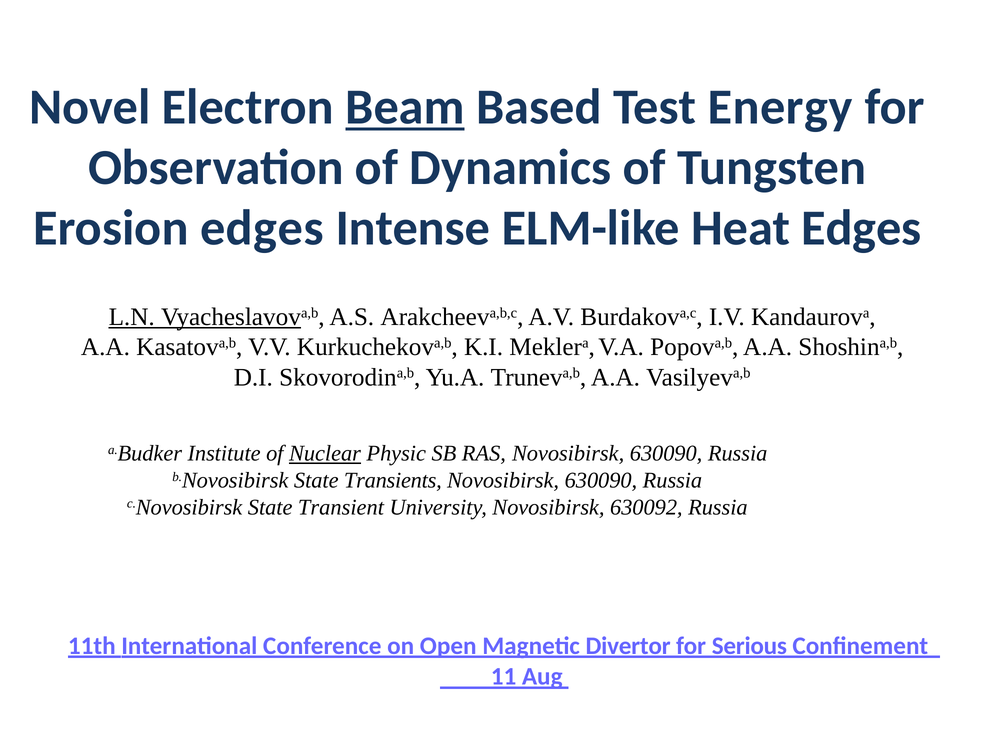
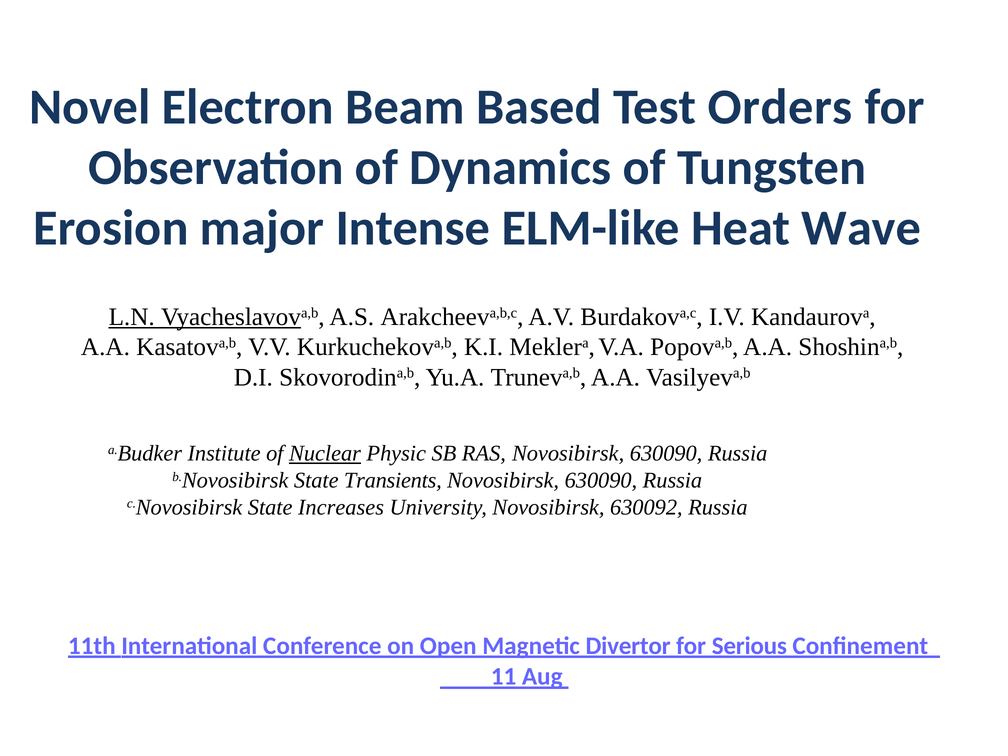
Beam underline: present -> none
Energy: Energy -> Orders
Erosion edges: edges -> major
Heat Edges: Edges -> Wave
Transient: Transient -> Increases
